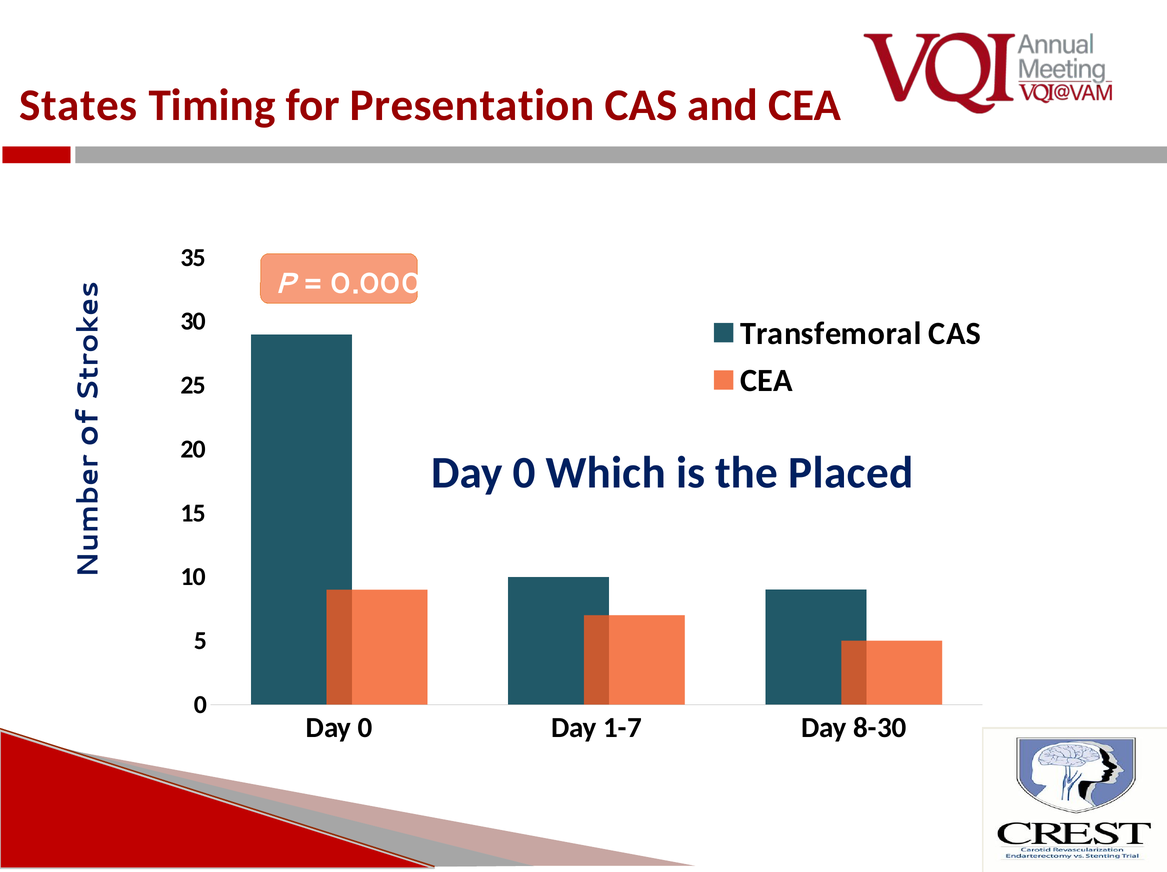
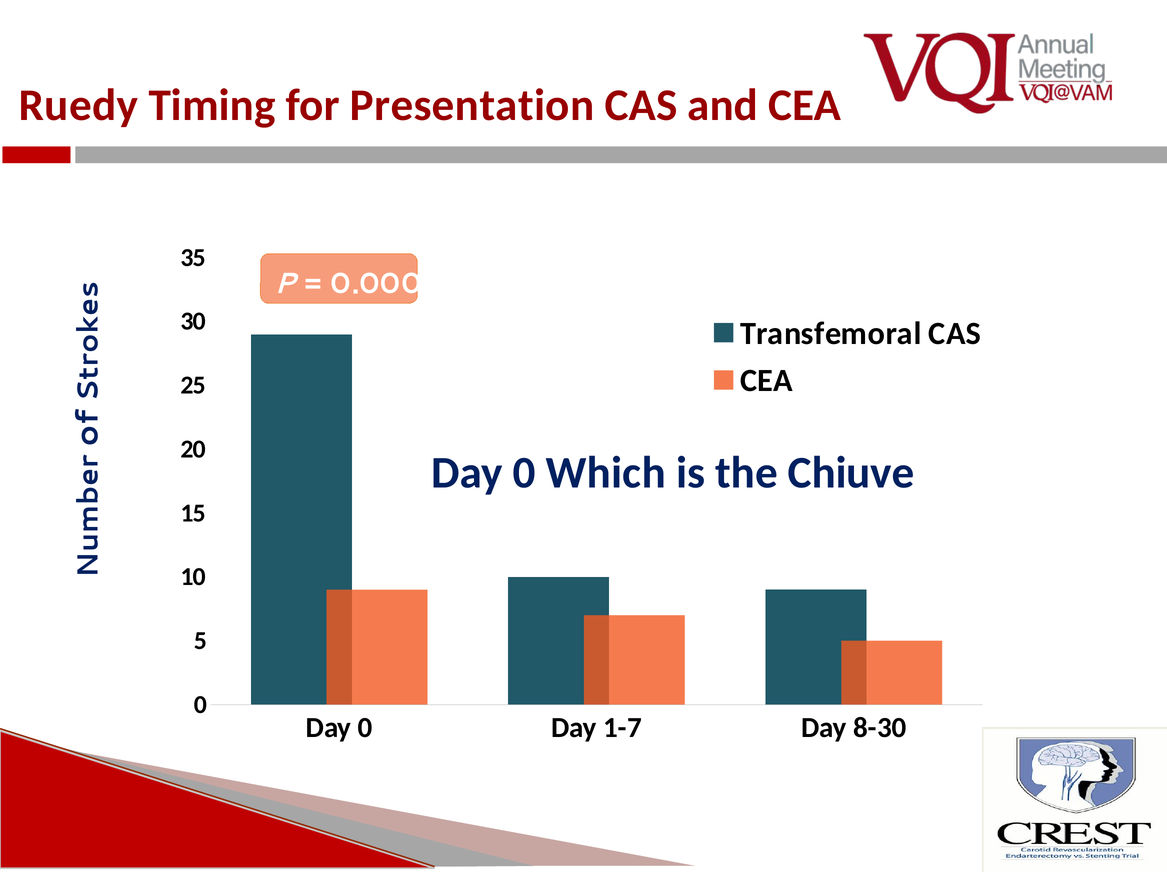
States: States -> Ruedy
Placed: Placed -> Chiuve
